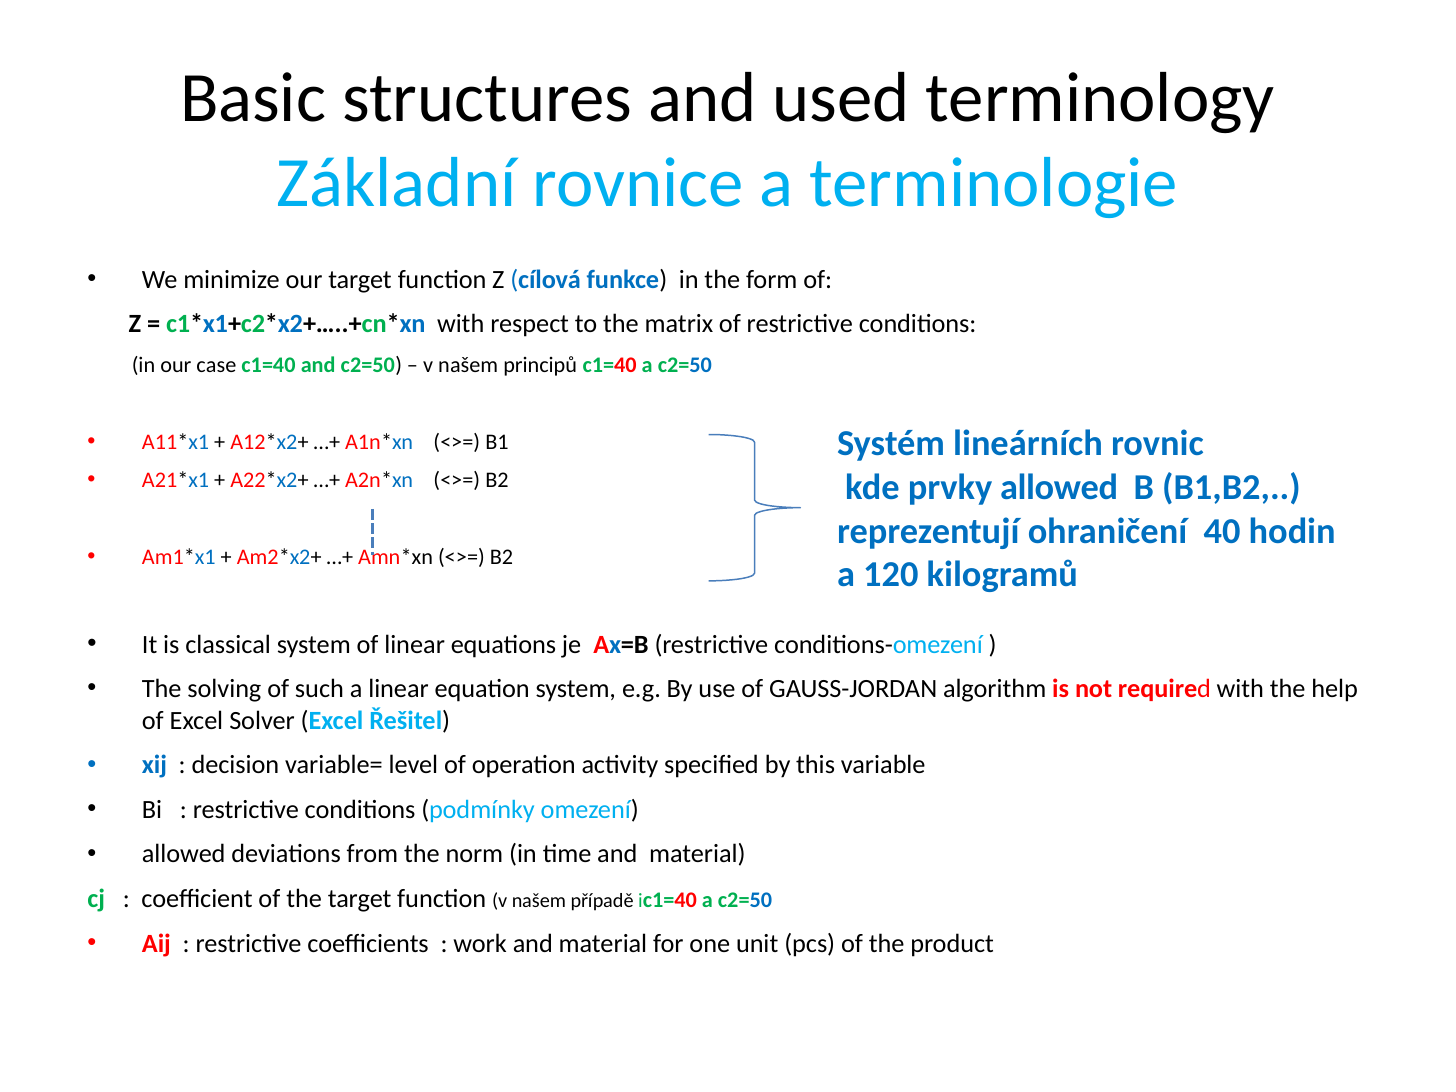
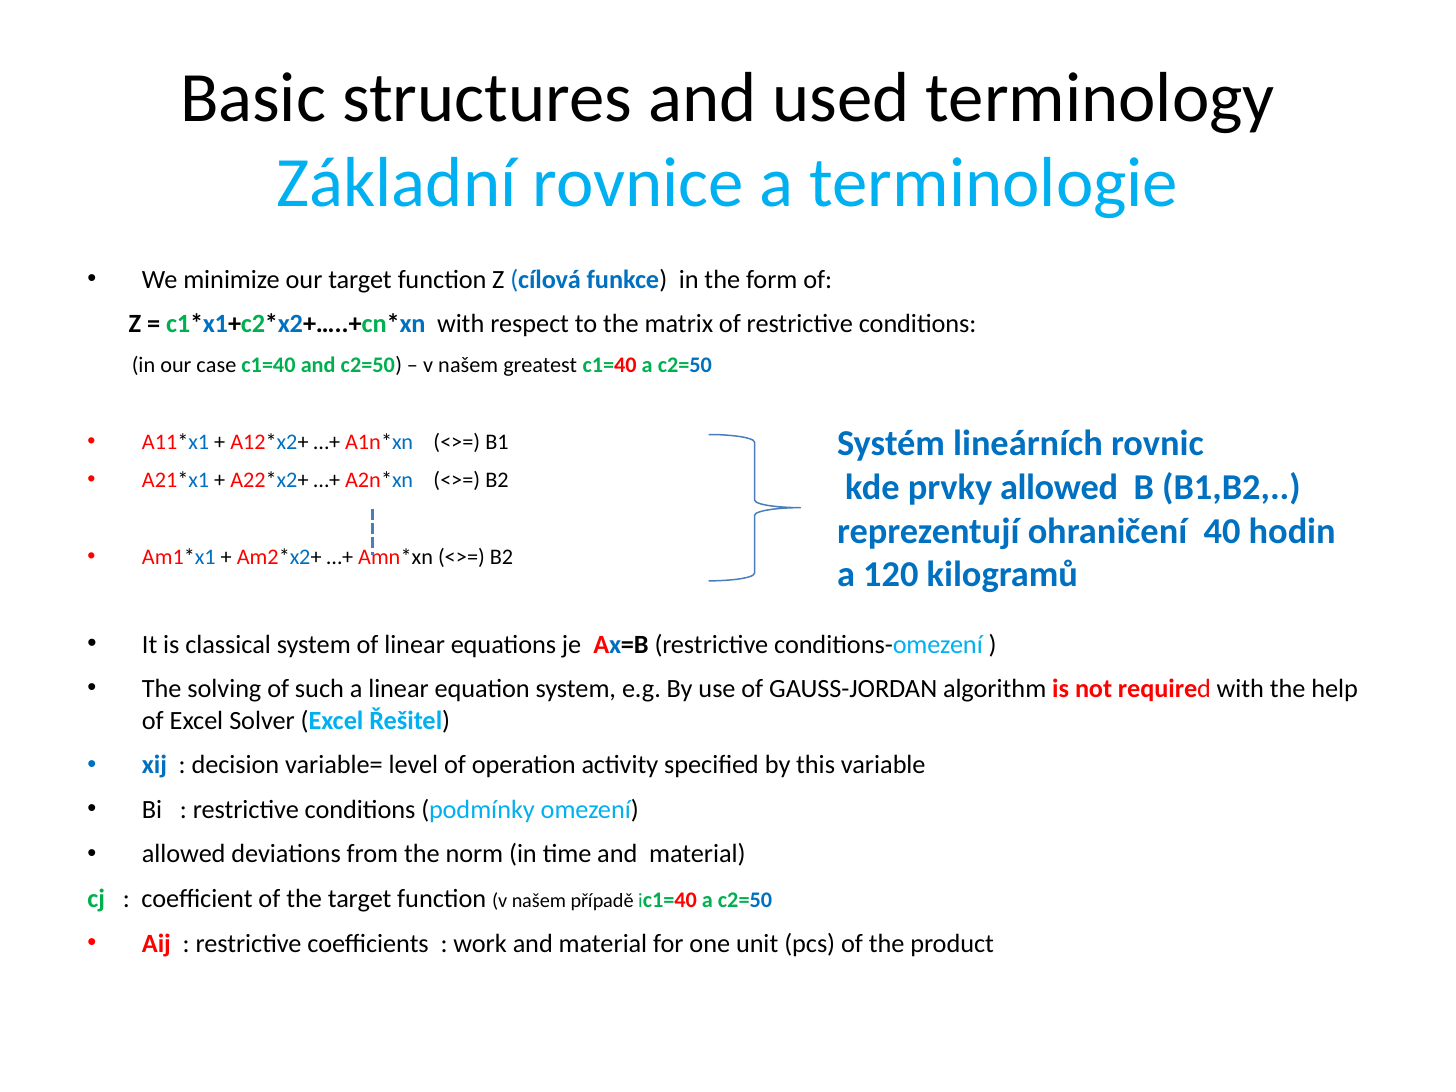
principů: principů -> greatest
